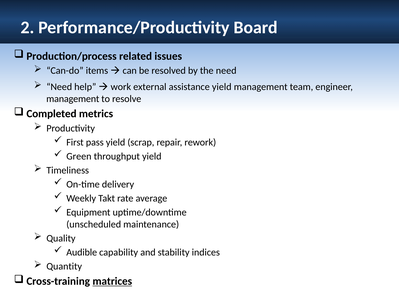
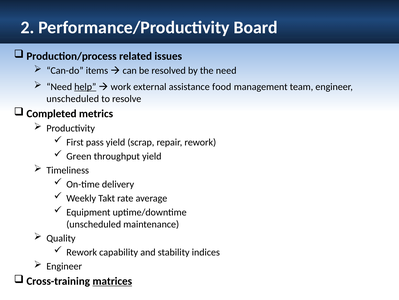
help underline: none -> present
assistance yield: yield -> food
management at (73, 98): management -> unscheduled
Audible at (82, 252): Audible -> Rework
Quantity at (64, 266): Quantity -> Engineer
